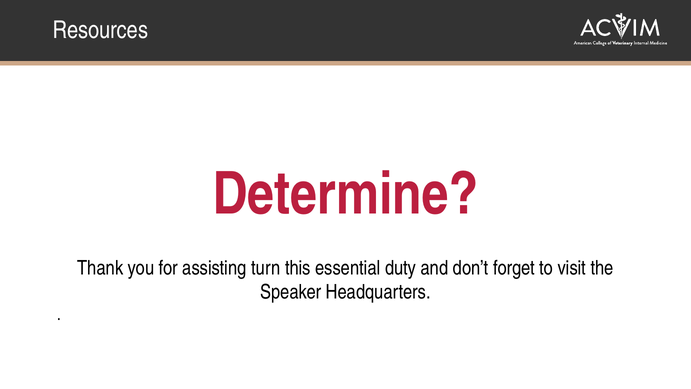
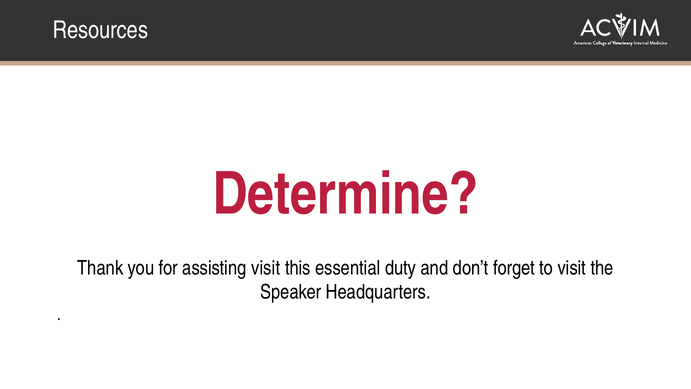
assisting turn: turn -> visit
